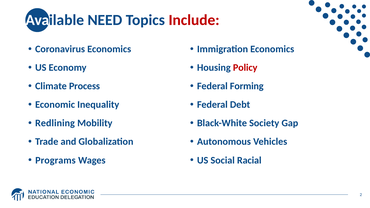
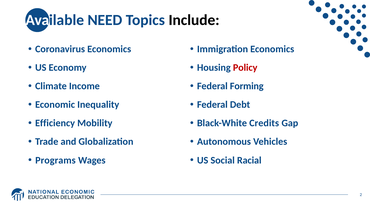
Include colour: red -> black
Process: Process -> Income
Redlining: Redlining -> Efficiency
Society: Society -> Credits
